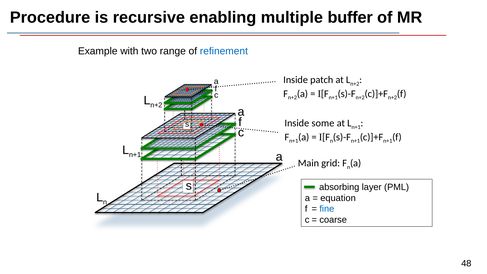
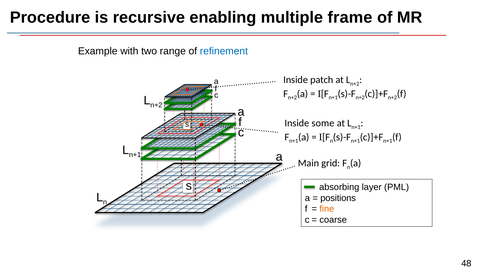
buffer: buffer -> frame
equation: equation -> positions
fine colour: blue -> orange
